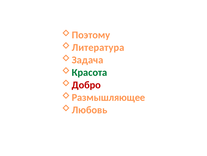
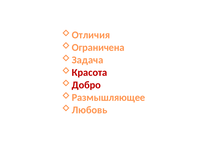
Поэтому: Поэтому -> Отличия
Литература: Литература -> Ограничена
Красота colour: green -> red
